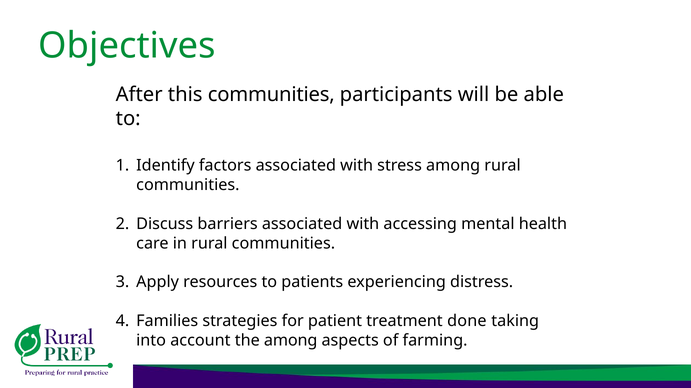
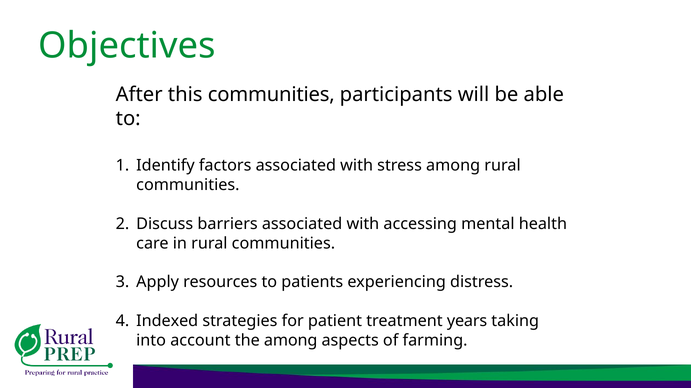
Families: Families -> Indexed
done: done -> years
